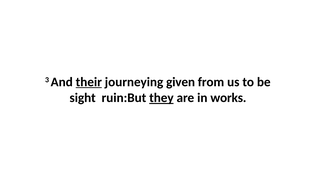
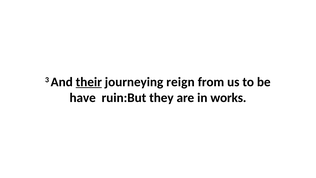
given: given -> reign
sight: sight -> have
they underline: present -> none
